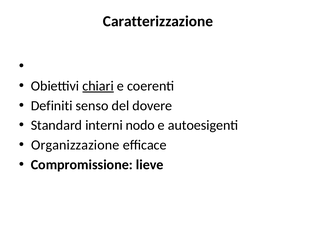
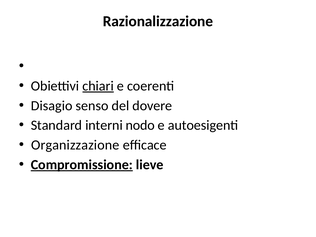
Caratterizzazione: Caratterizzazione -> Razionalizzazione
Definiti: Definiti -> Disagio
Compromissione underline: none -> present
